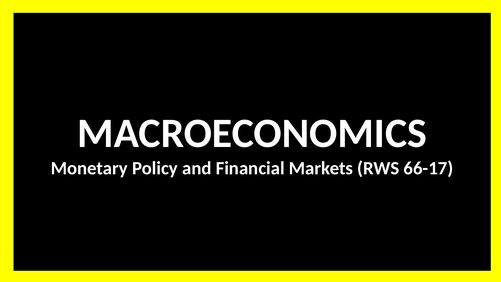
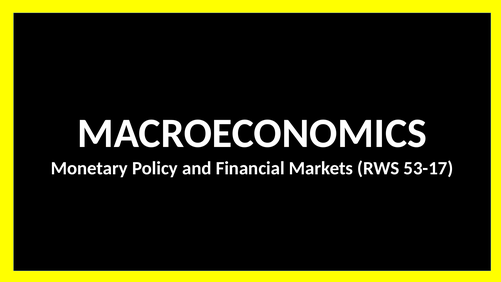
66-17: 66-17 -> 53-17
